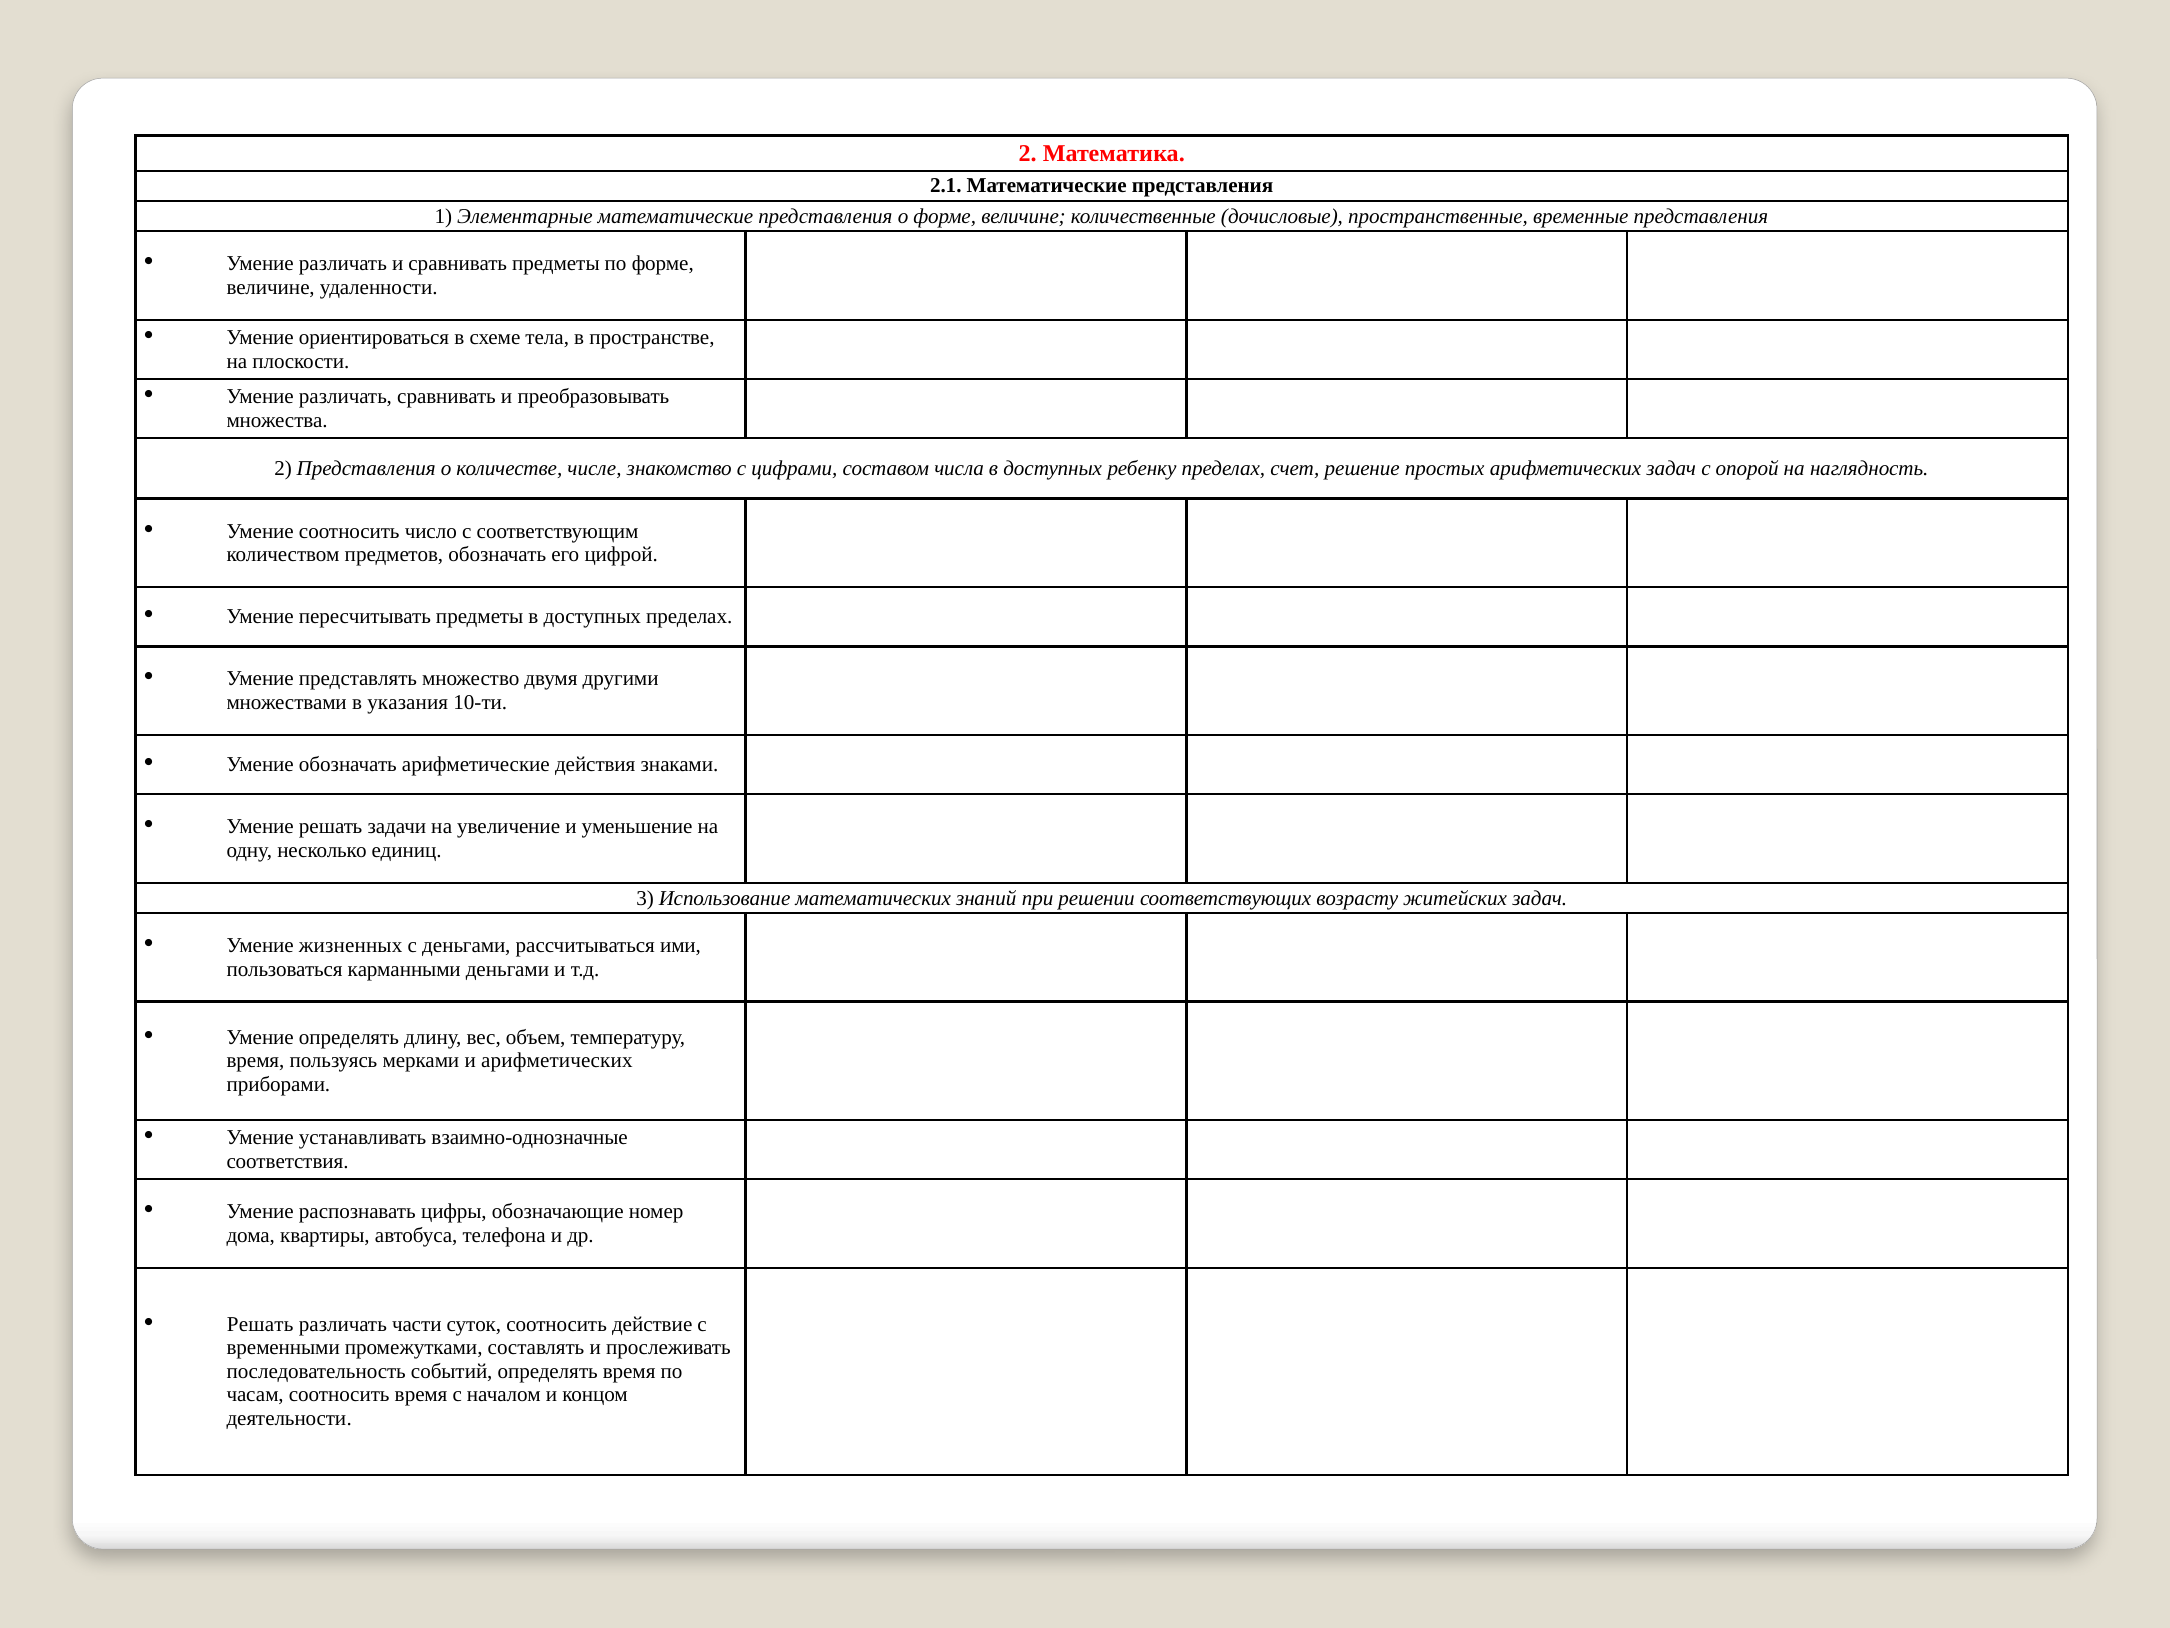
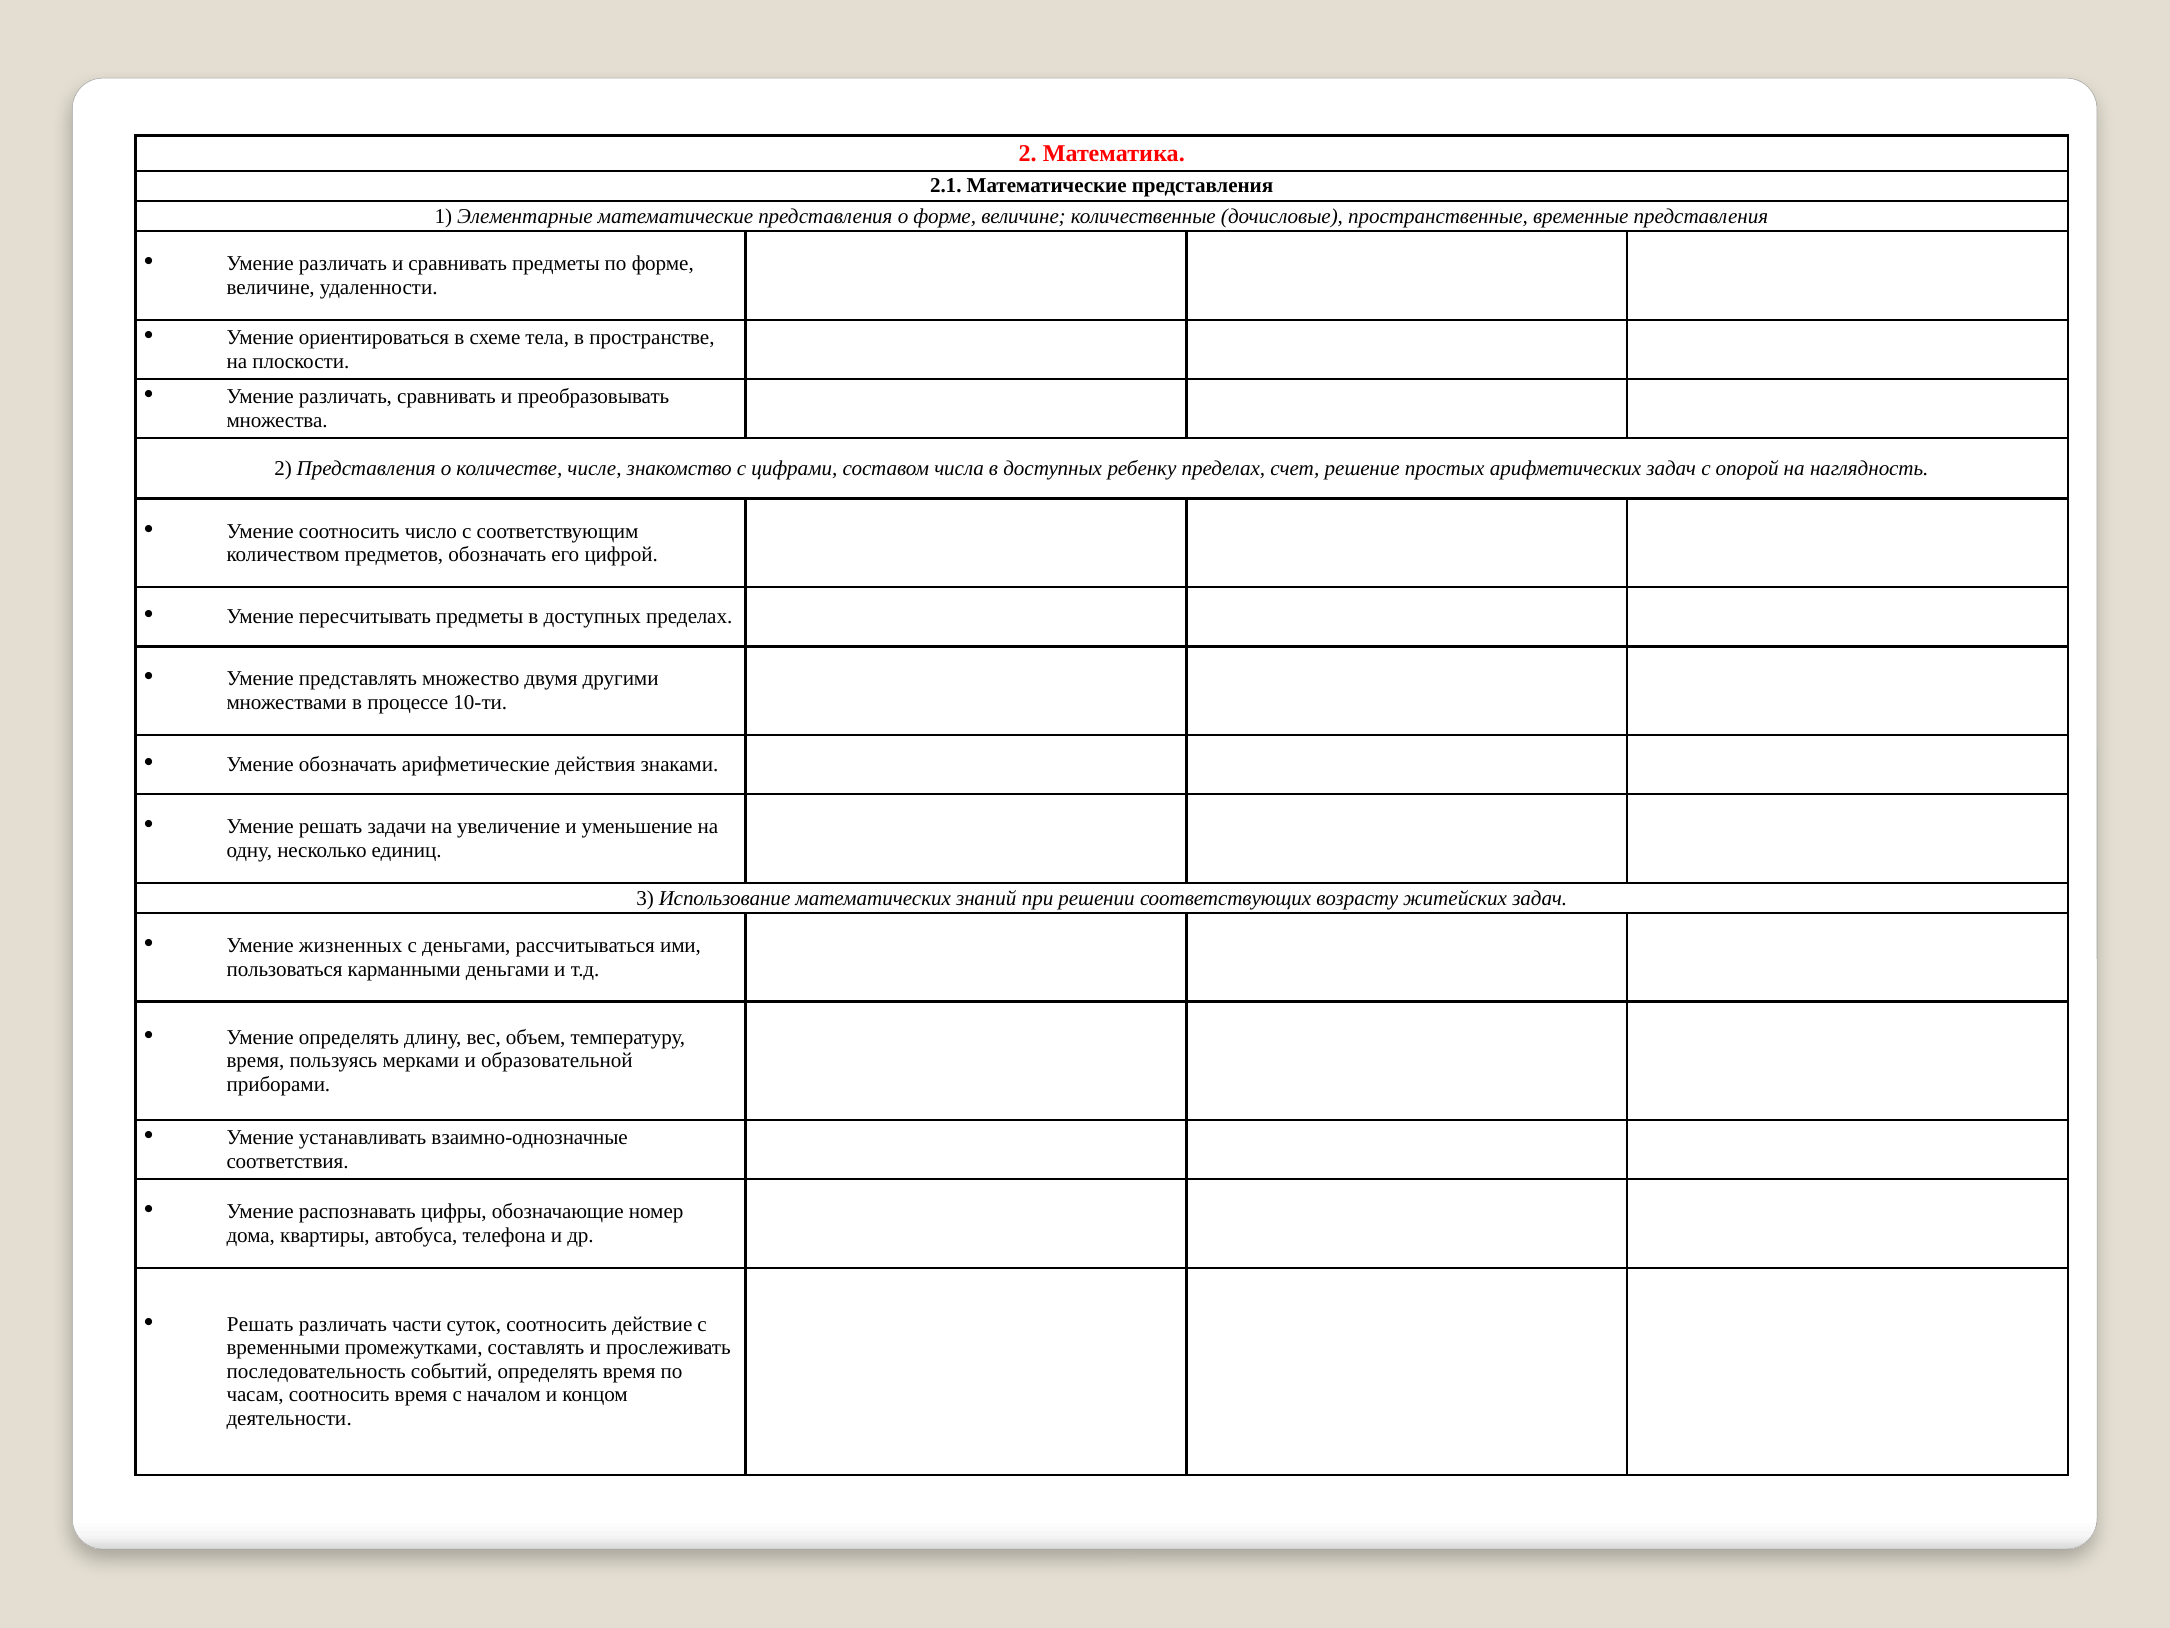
указания: указания -> процессе
и арифметических: арифметических -> образовательной
